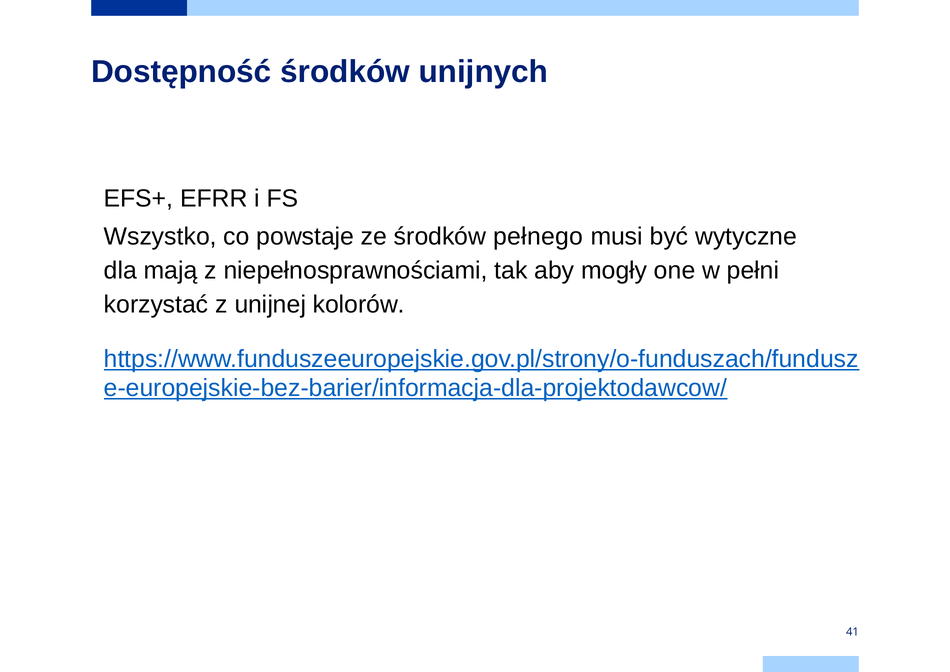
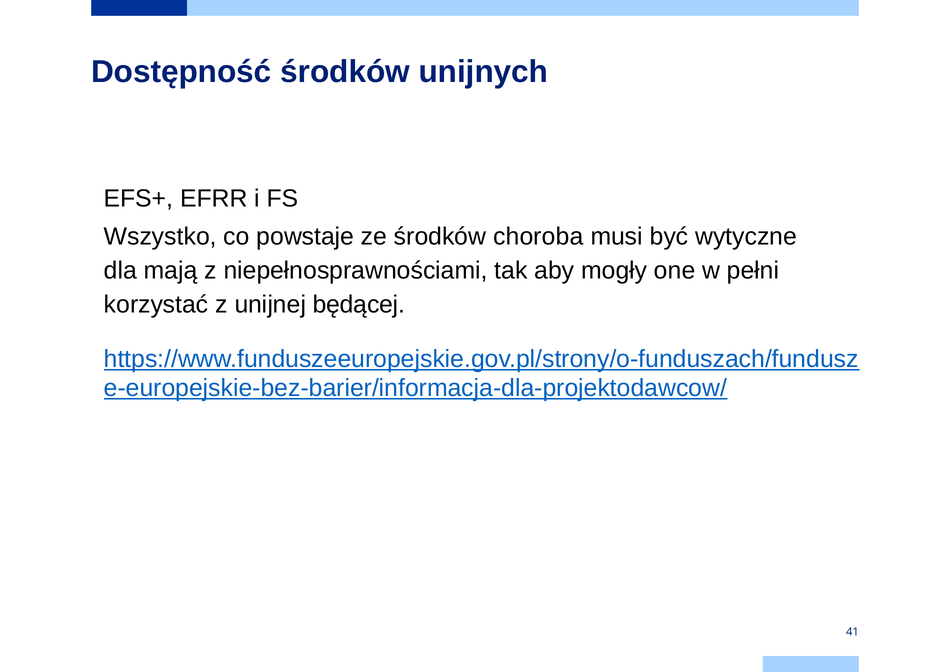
pełnego: pełnego -> choroba
kolorów: kolorów -> będącej
